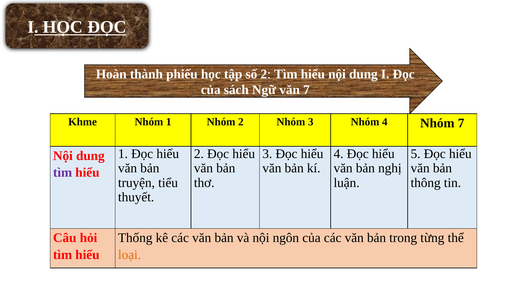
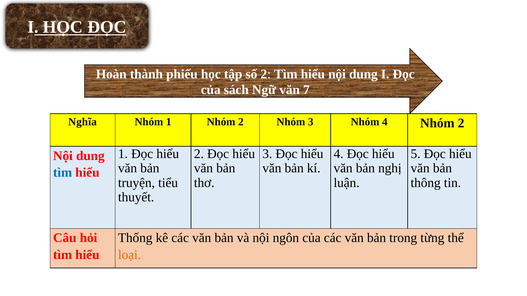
Khme: Khme -> Nghĩa
4 Nhóm 7: 7 -> 2
tìm at (63, 173) colour: purple -> blue
